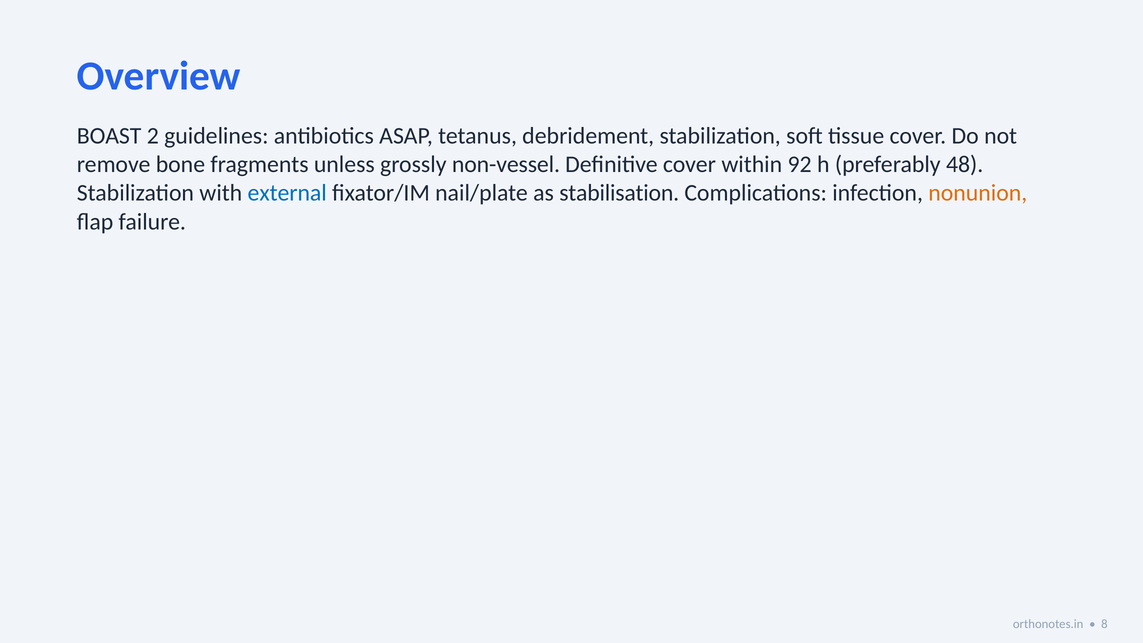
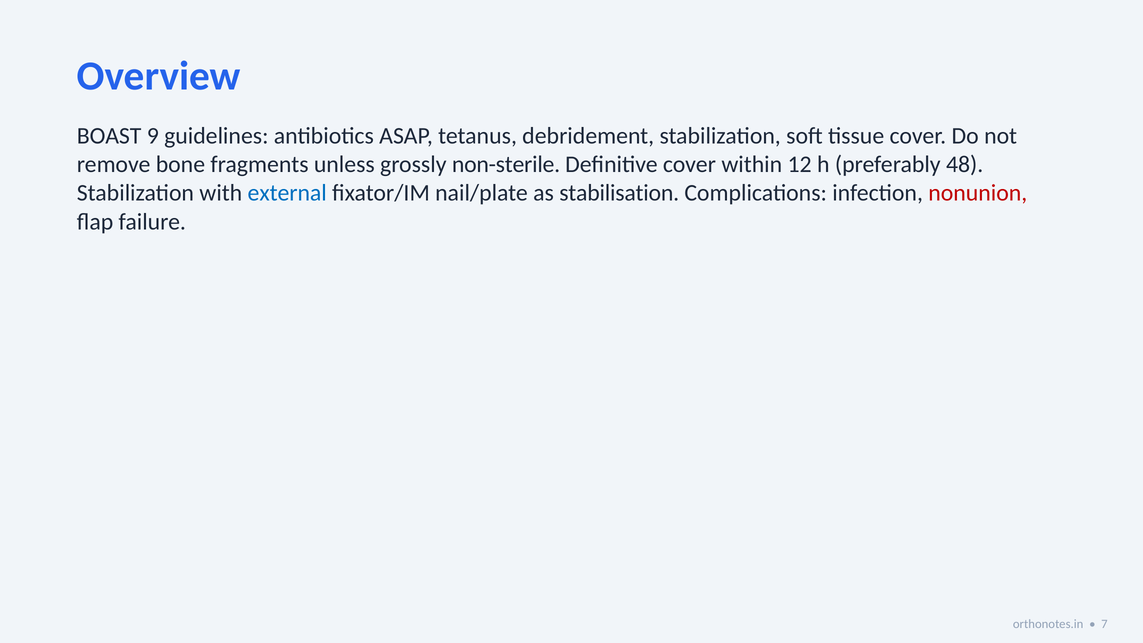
2: 2 -> 9
non-vessel: non-vessel -> non-sterile
92: 92 -> 12
nonunion colour: orange -> red
8: 8 -> 7
